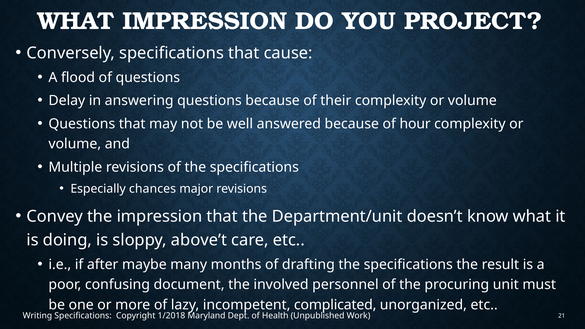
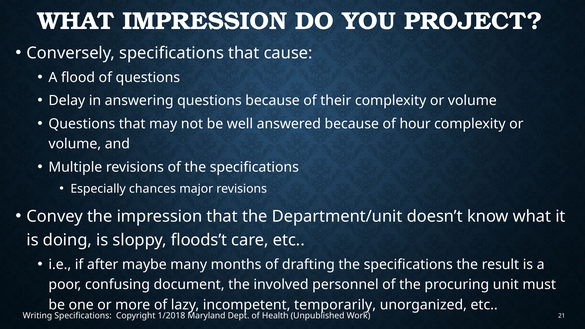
above’t: above’t -> floods’t
complicated: complicated -> temporarily
